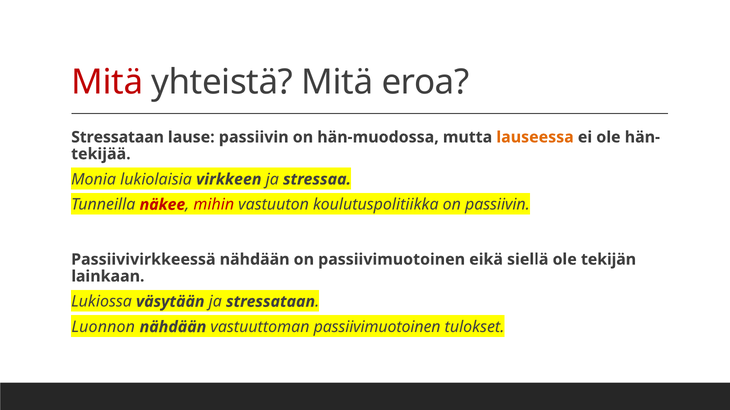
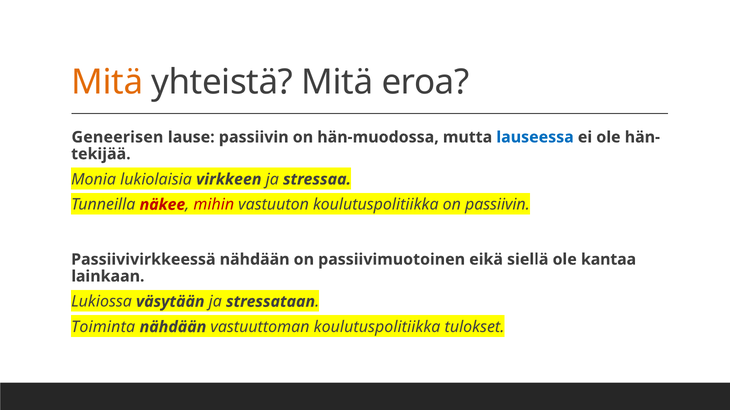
Mitä at (107, 82) colour: red -> orange
Stressataan at (118, 137): Stressataan -> Geneerisen
lauseessa colour: orange -> blue
tekijän: tekijän -> kantaa
Luonnon: Luonnon -> Toiminta
vastuuttoman passiivimuotoinen: passiivimuotoinen -> koulutuspolitiikka
